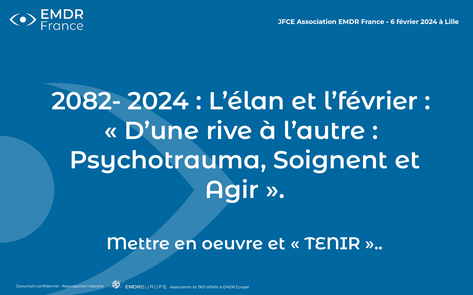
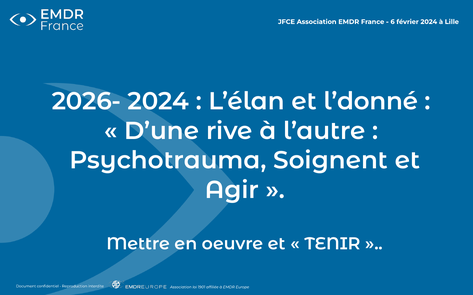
2082-: 2082- -> 2026-
l’février: l’février -> l’donné
